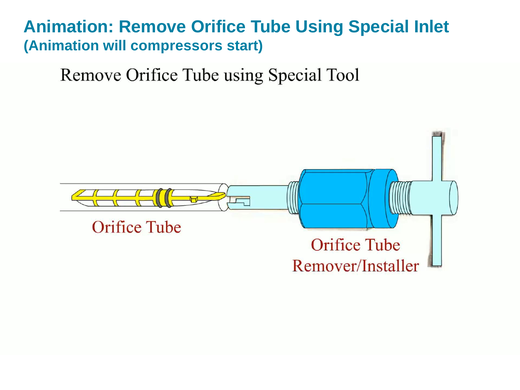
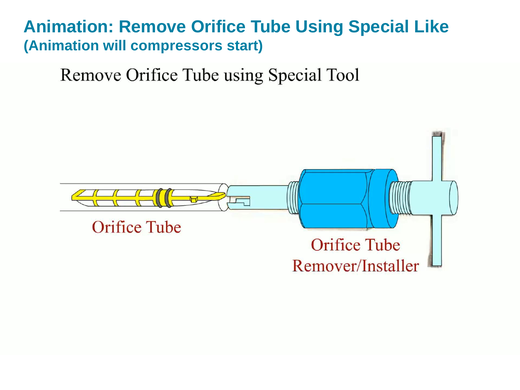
Inlet: Inlet -> Like
